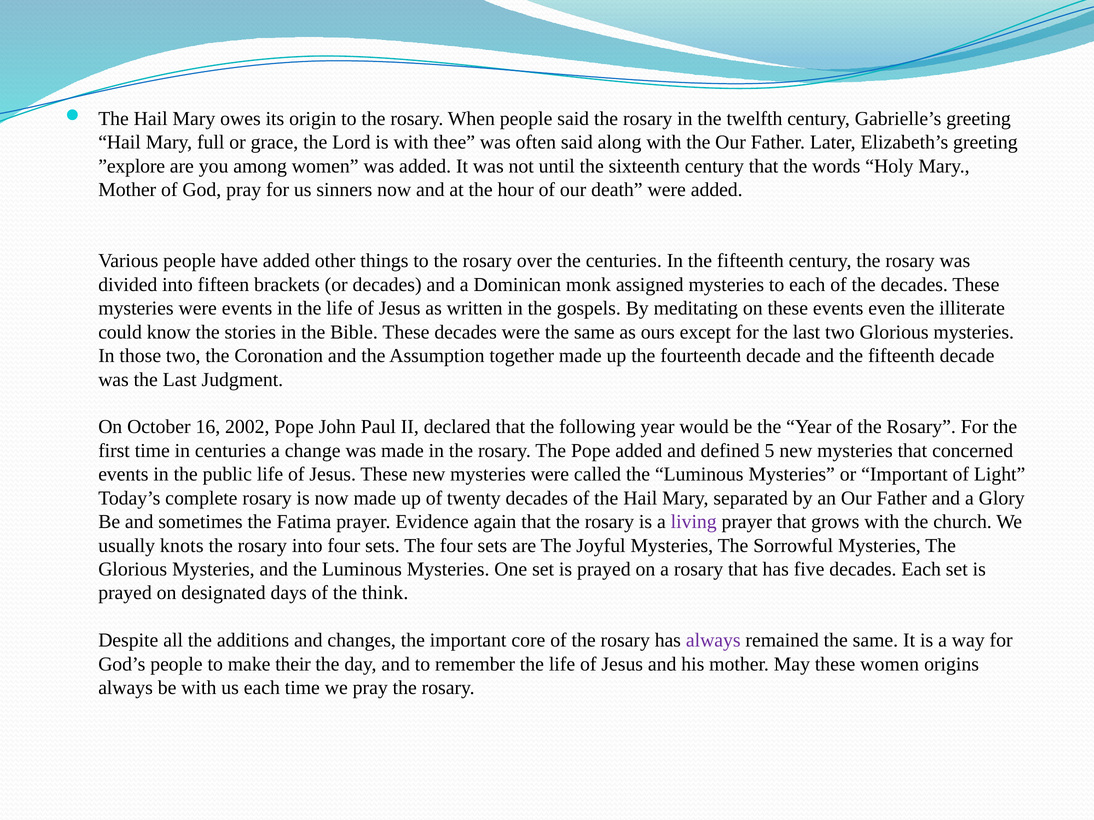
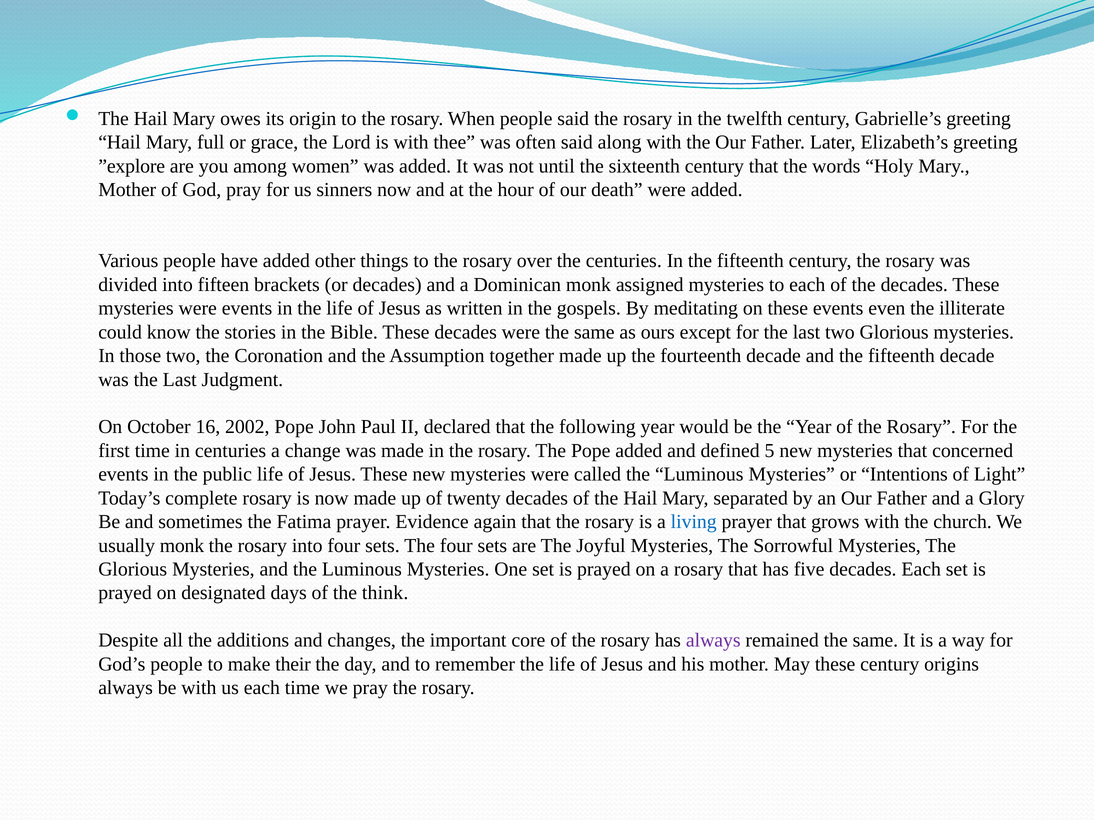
or Important: Important -> Intentions
living colour: purple -> blue
usually knots: knots -> monk
these women: women -> century
